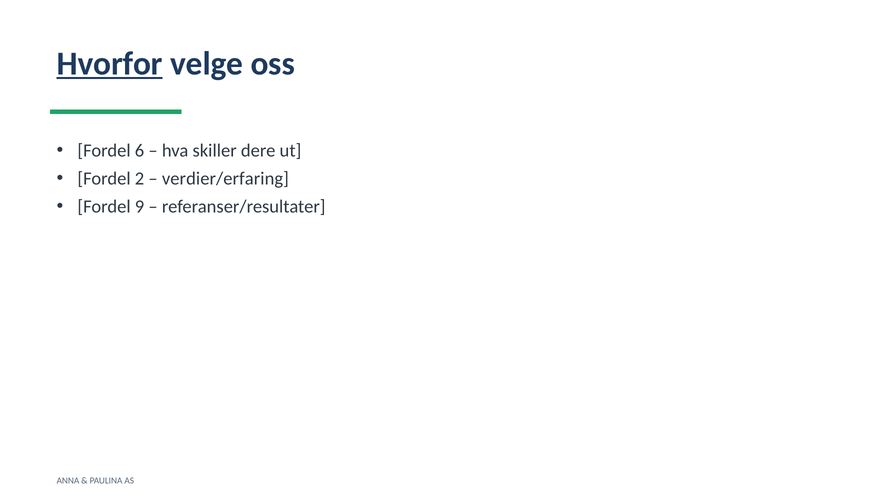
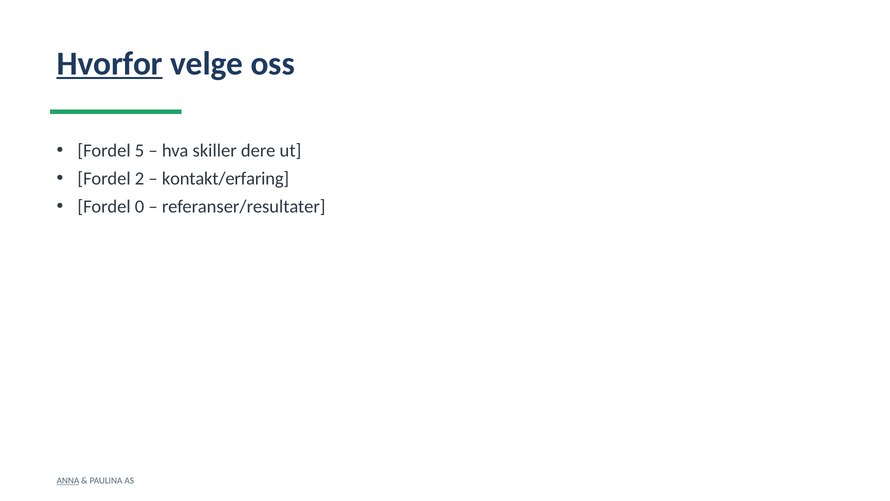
6: 6 -> 5
verdier/erfaring: verdier/erfaring -> kontakt/erfaring
9: 9 -> 0
ANNA underline: none -> present
